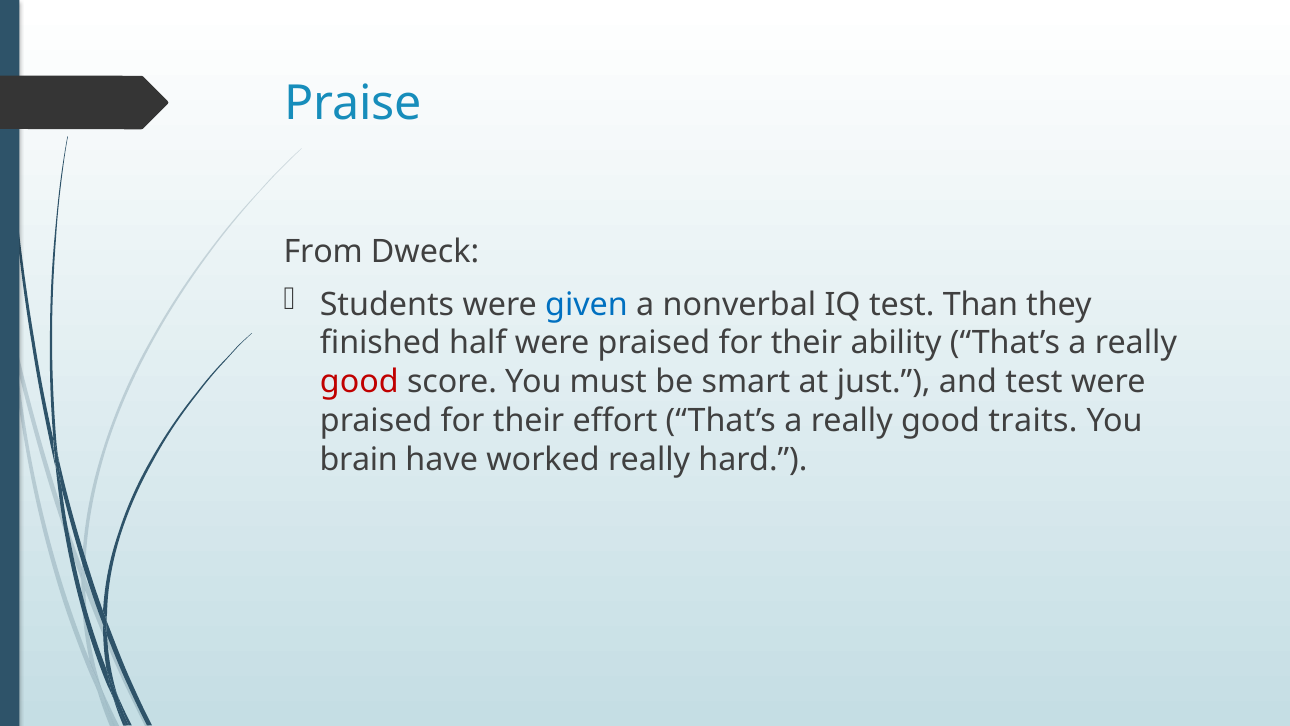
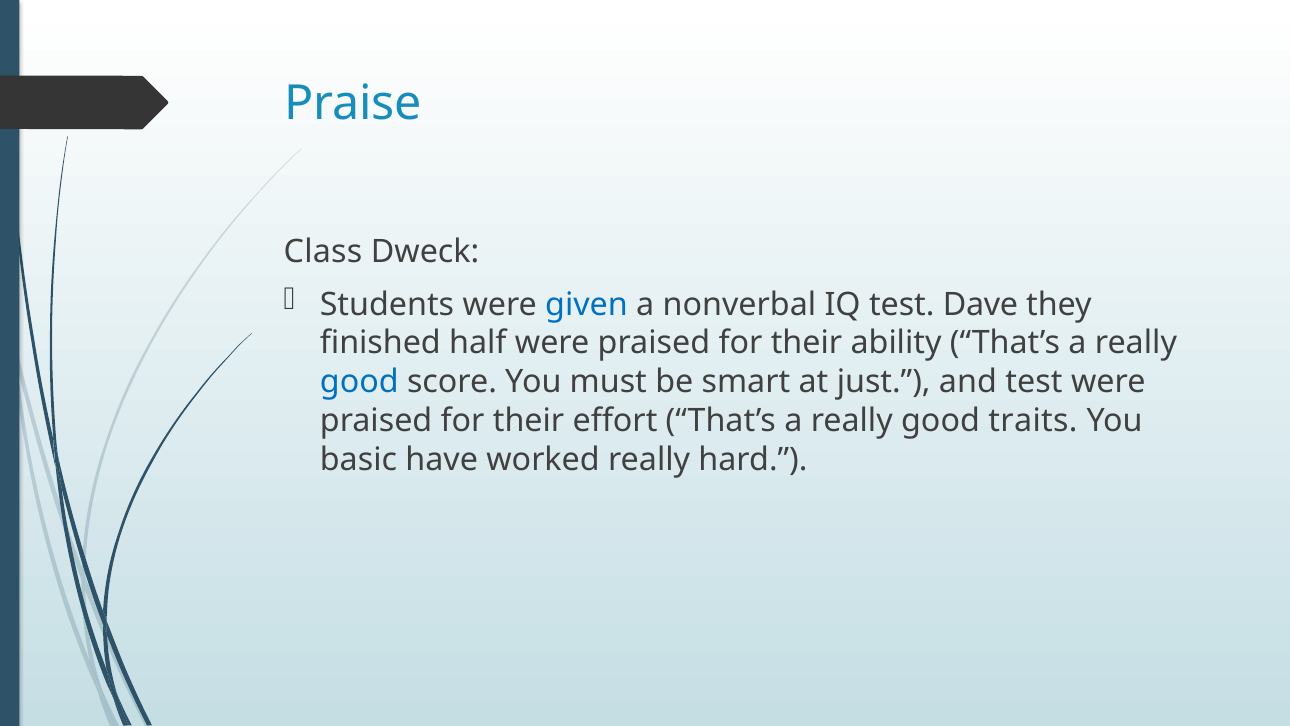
From: From -> Class
Than: Than -> Dave
good at (359, 382) colour: red -> blue
brain: brain -> basic
